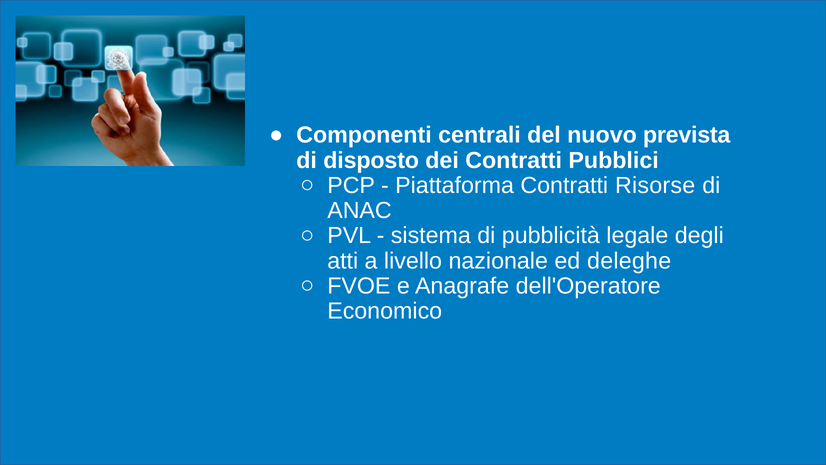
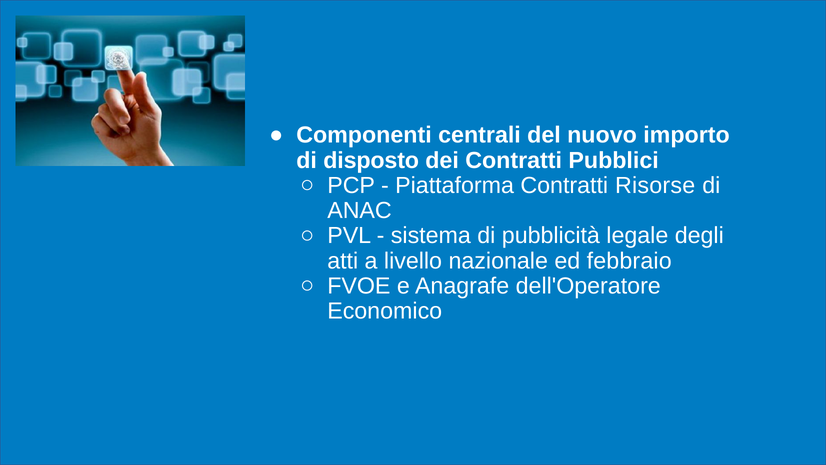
prevista: prevista -> importo
deleghe: deleghe -> febbraio
